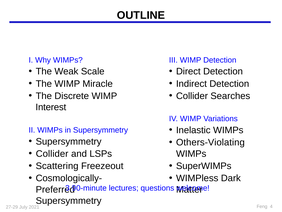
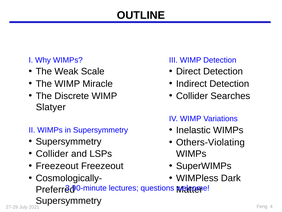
Interest: Interest -> Slatyer
Scattering at (57, 166): Scattering -> Freezeout
